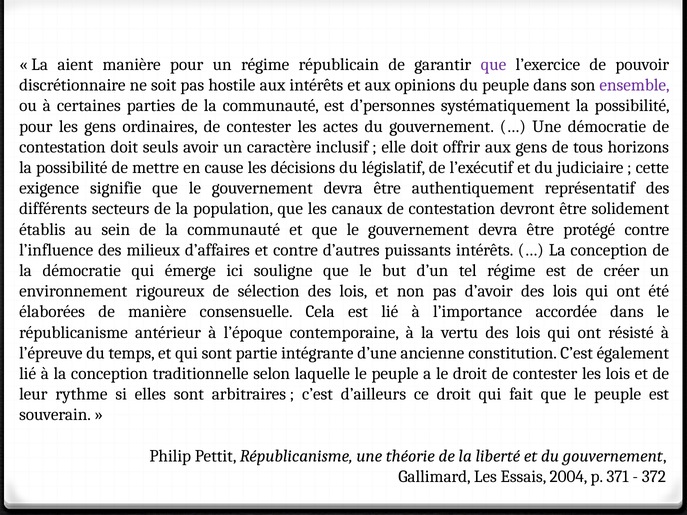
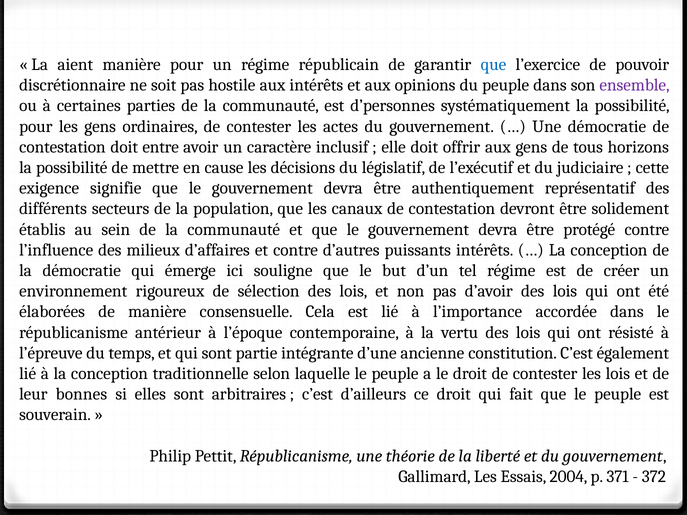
que at (493, 65) colour: purple -> blue
seuls: seuls -> entre
rythme: rythme -> bonnes
